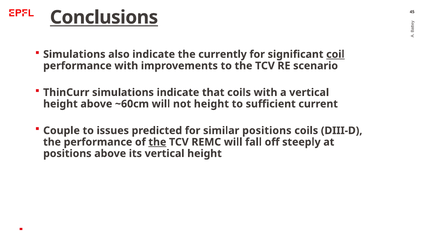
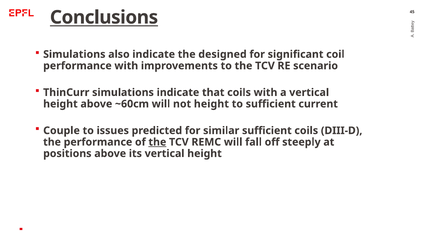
currently: currently -> designed
coil underline: present -> none
similar positions: positions -> sufficient
